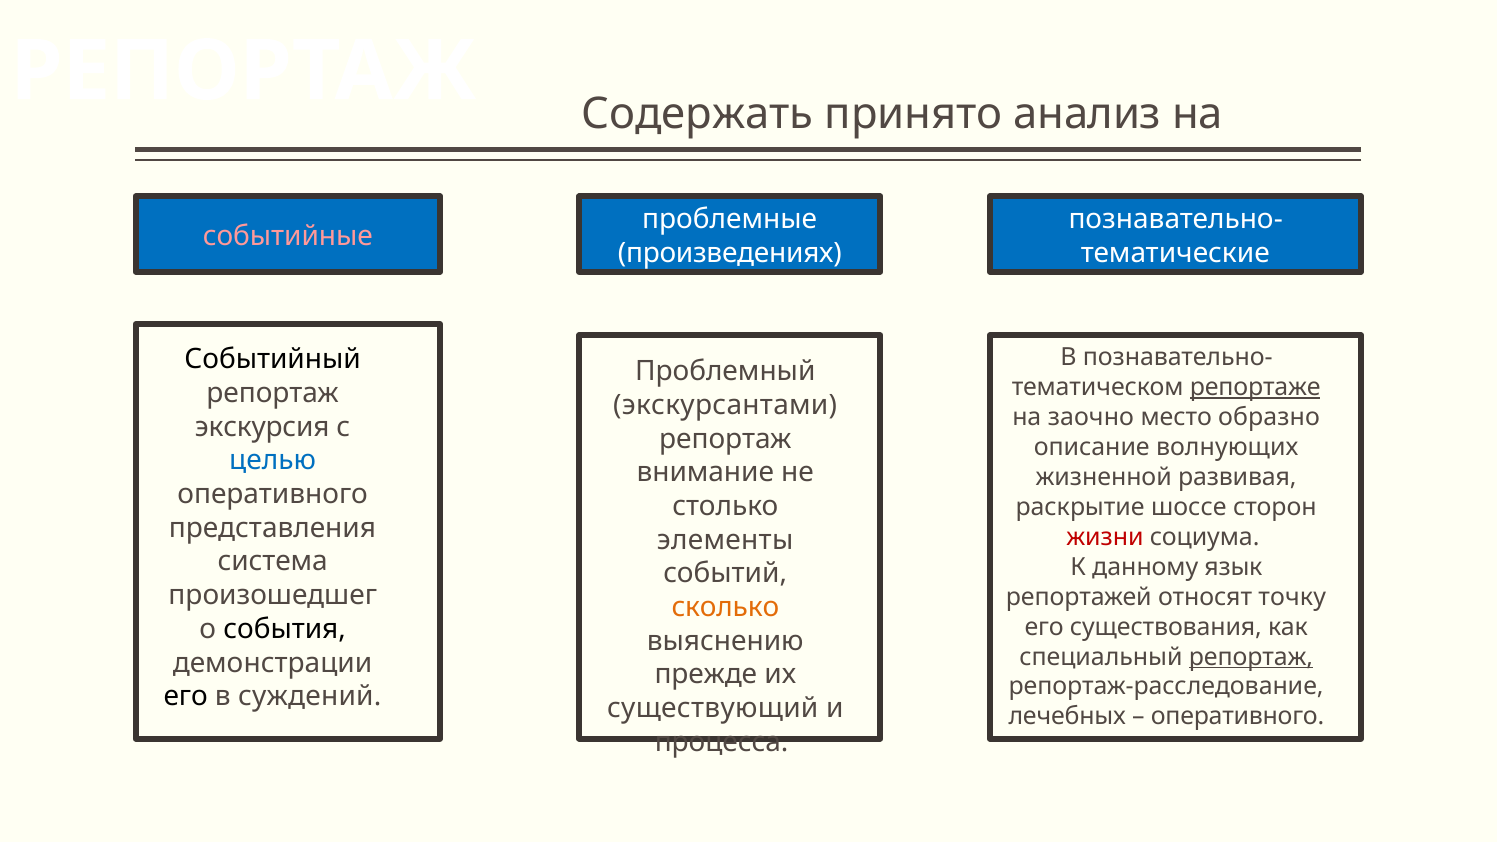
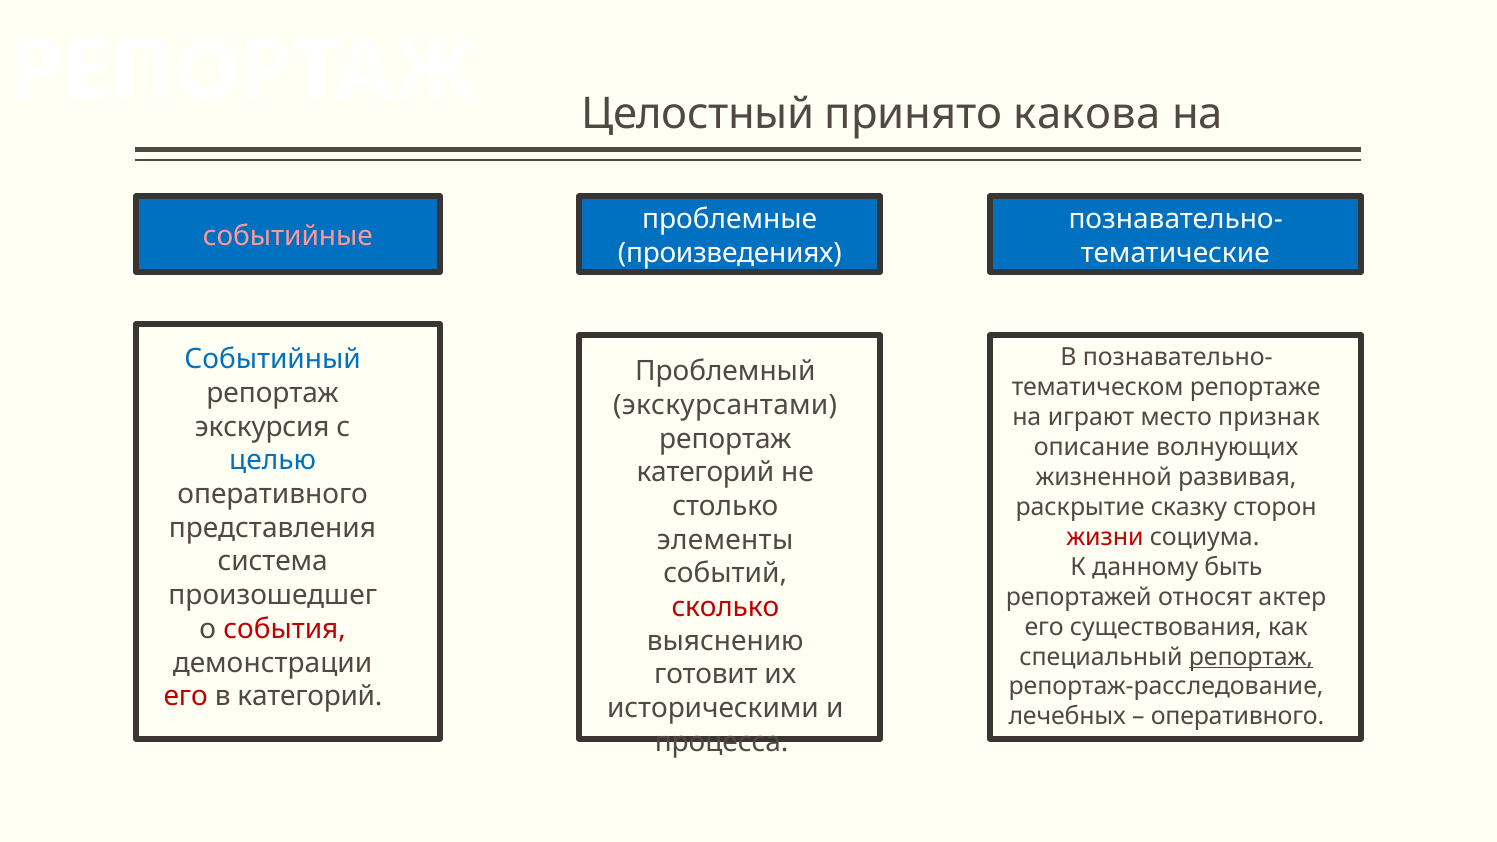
Содержать: Содержать -> Целостный
анализ: анализ -> какова
Событийный colour: black -> blue
репортаже underline: present -> none
заочно: заочно -> играют
образно: образно -> признак
внимание at (705, 472): внимание -> категорий
шоссе: шоссе -> сказку
язык: язык -> быть
точку: точку -> актер
сколько colour: orange -> red
события colour: black -> red
прежде: прежде -> готовит
его at (186, 696) colour: black -> red
в суждений: суждений -> категорий
существующий: существующий -> историческими
